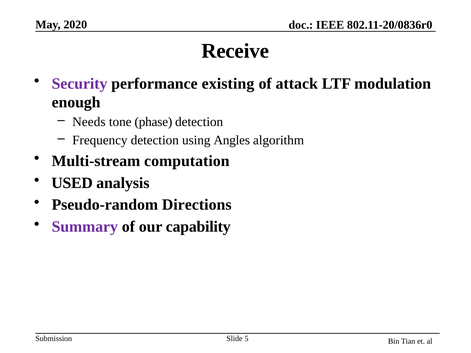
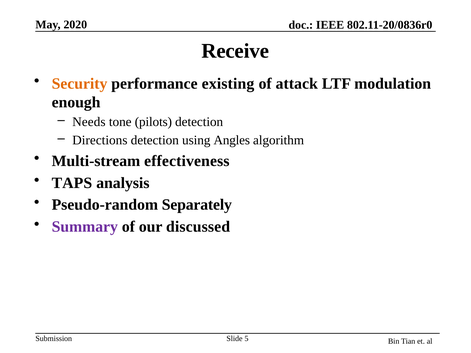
Security colour: purple -> orange
phase: phase -> pilots
Frequency: Frequency -> Directions
computation: computation -> effectiveness
USED: USED -> TAPS
Directions: Directions -> Separately
capability: capability -> discussed
